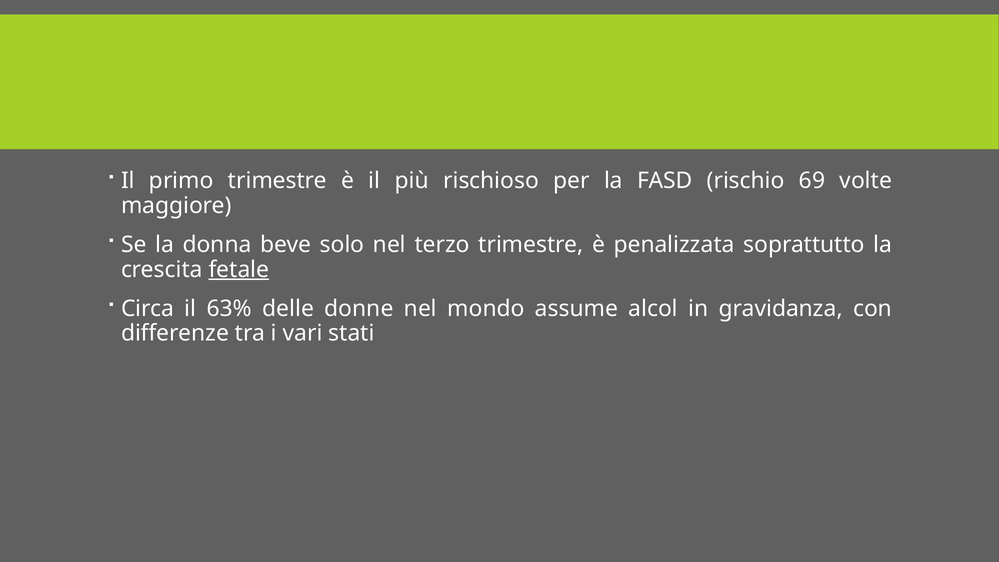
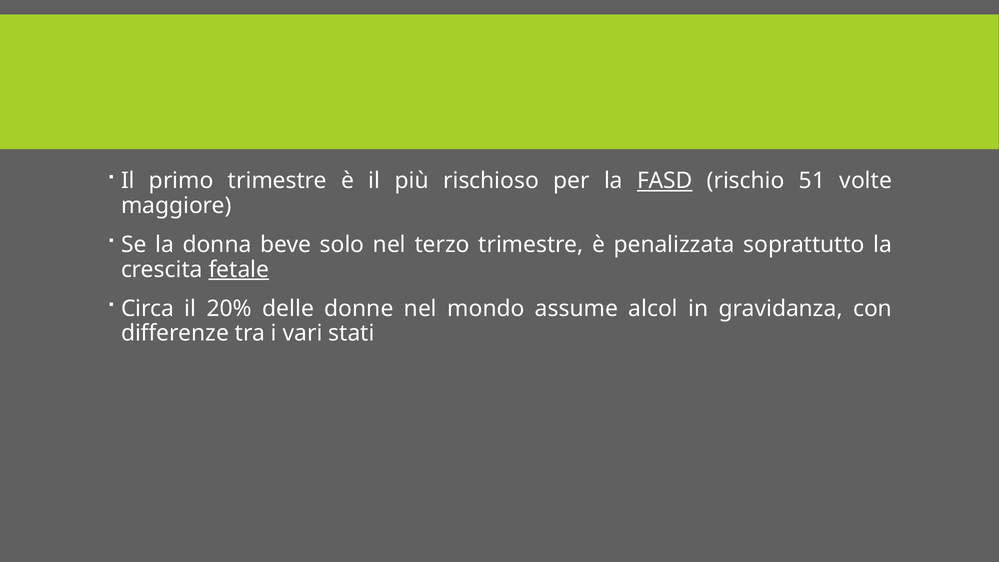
FASD underline: none -> present
69: 69 -> 51
63%: 63% -> 20%
